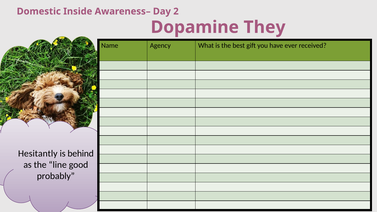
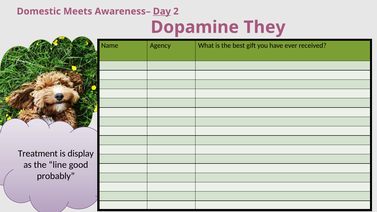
Inside: Inside -> Meets
Day underline: none -> present
Hesitantly: Hesitantly -> Treatment
behind: behind -> display
